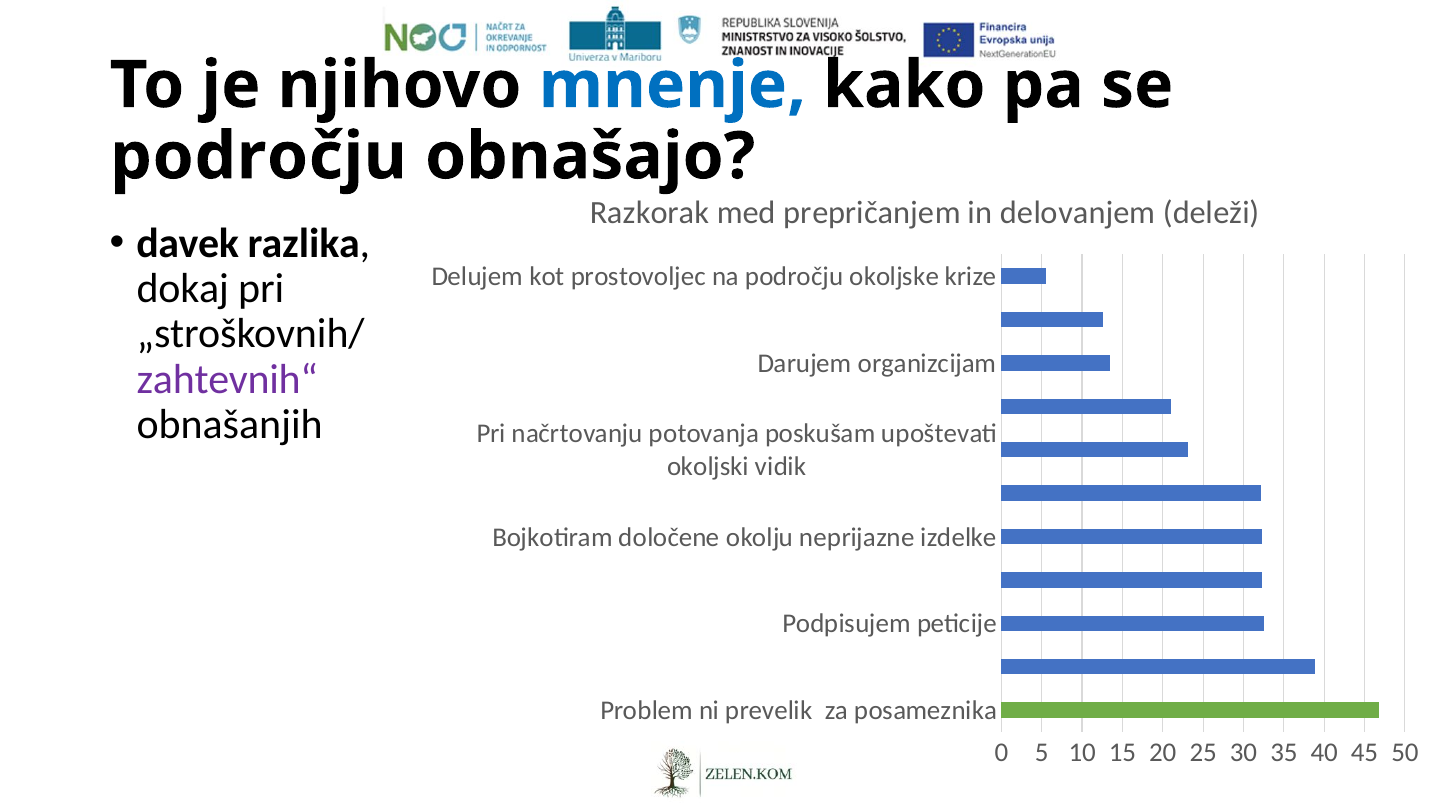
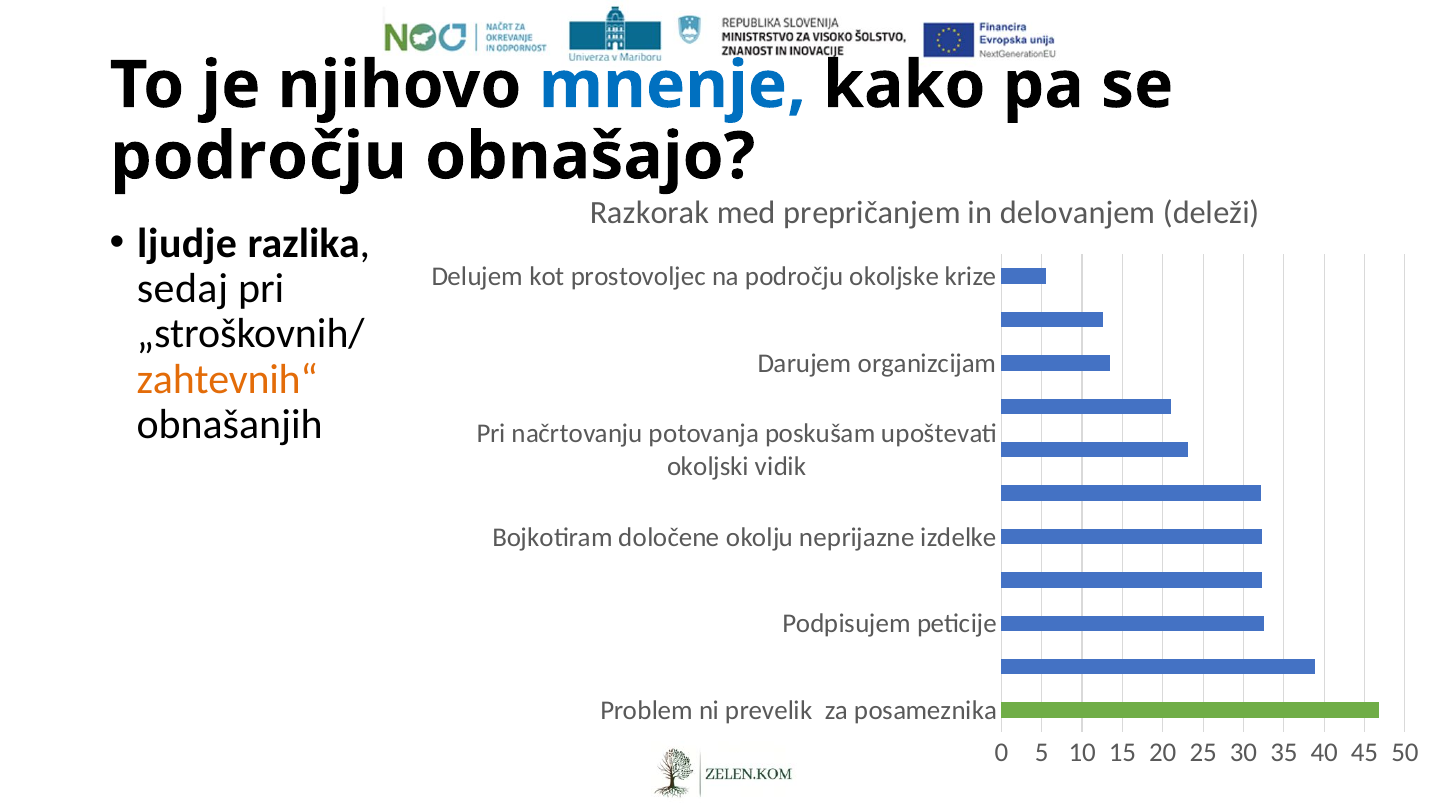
davek: davek -> ljudje
dokaj: dokaj -> sedaj
zahtevnih“ colour: purple -> orange
